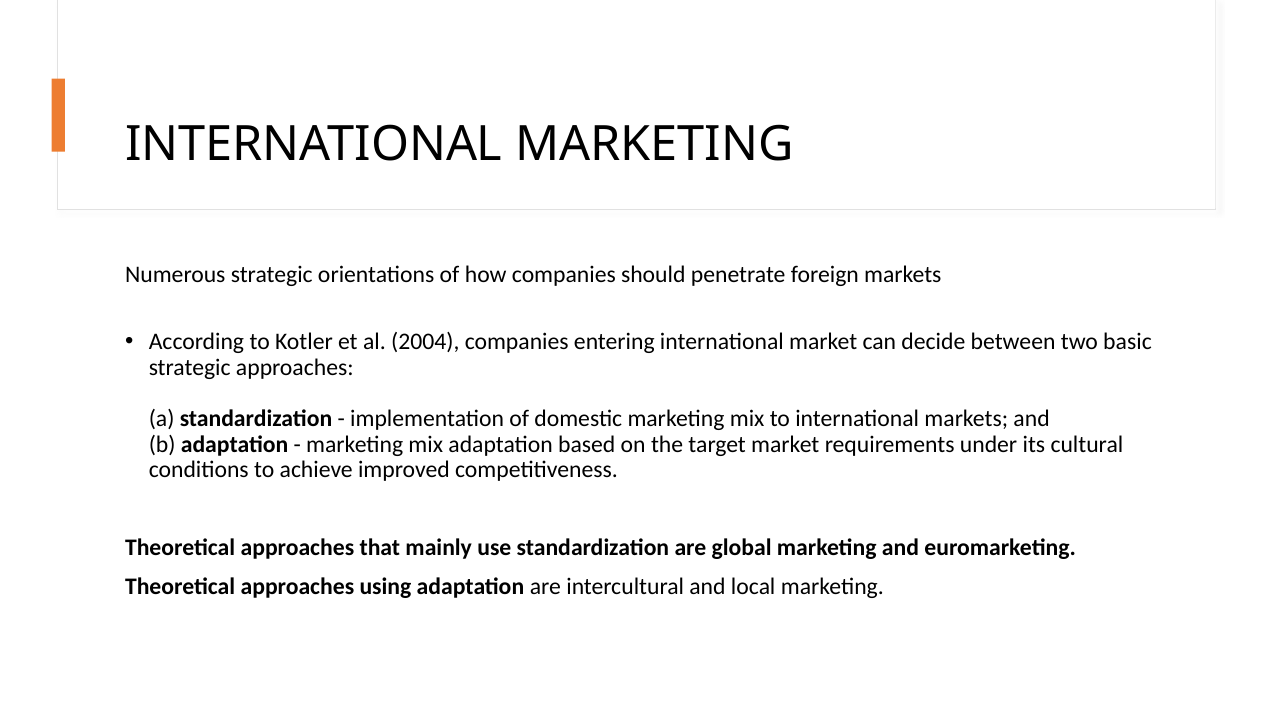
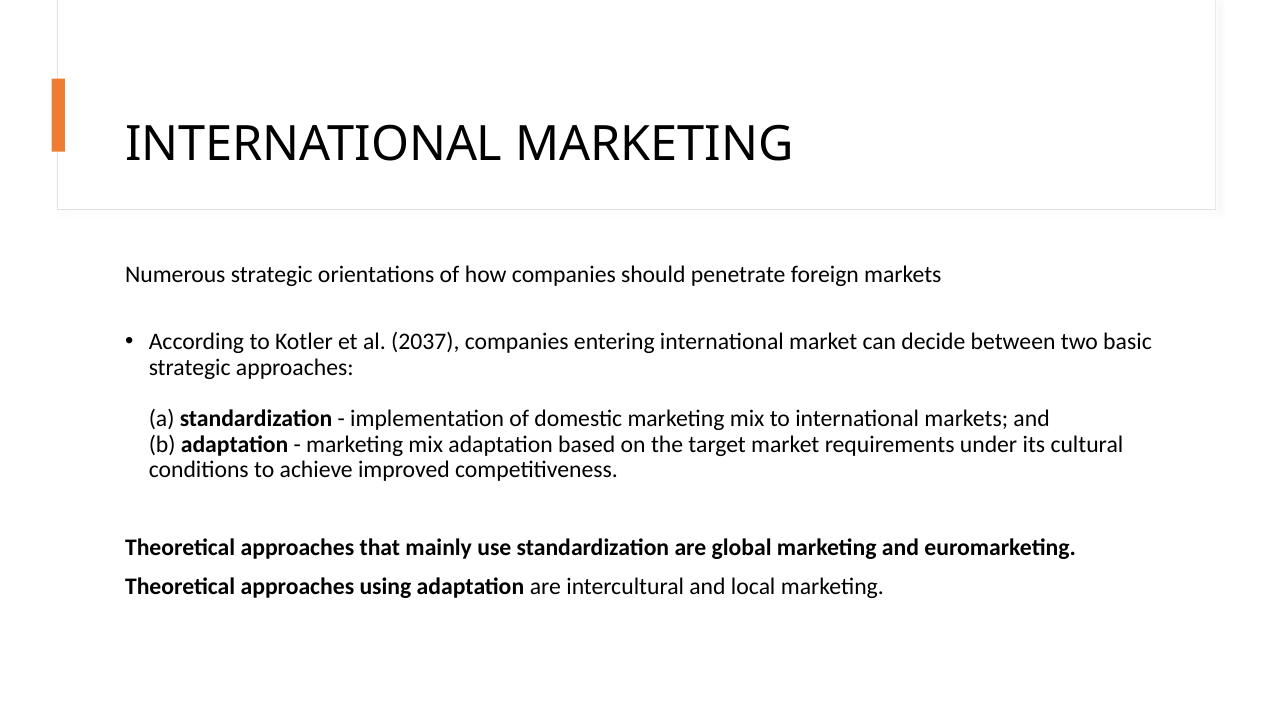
2004: 2004 -> 2037
